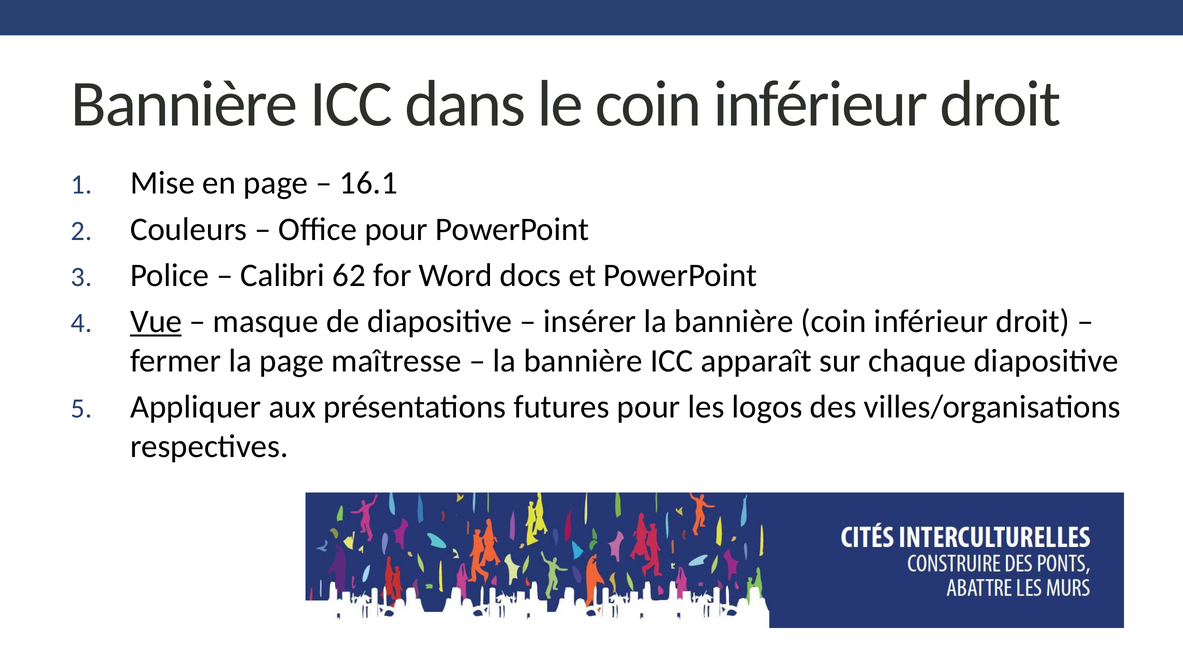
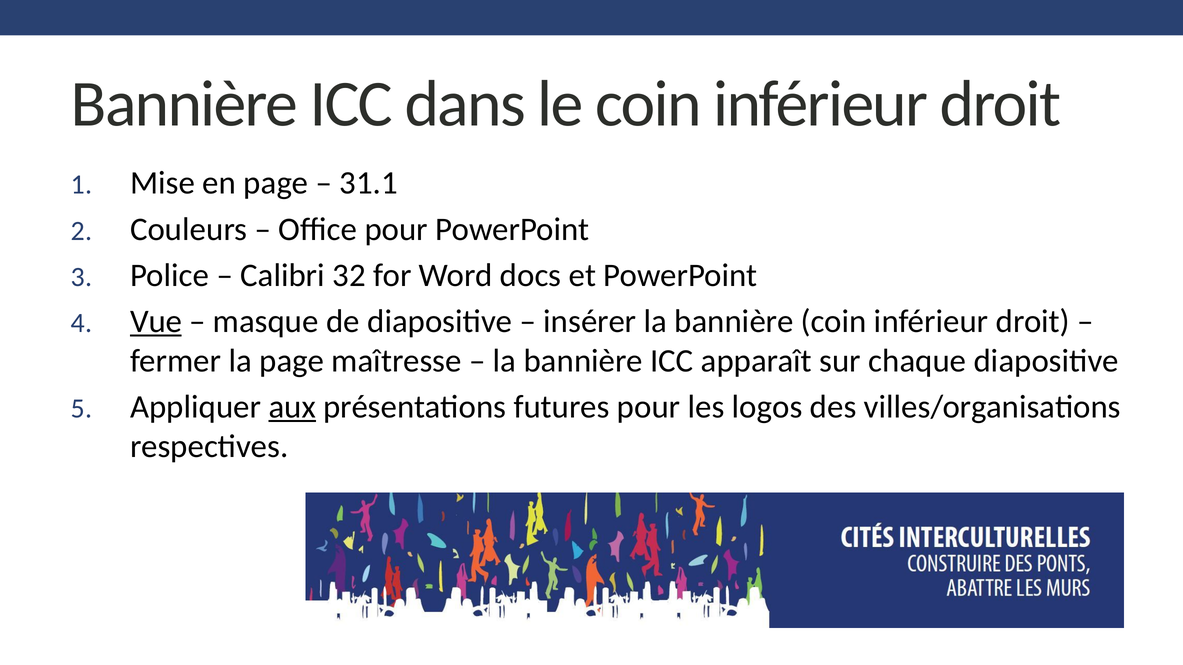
16.1: 16.1 -> 31.1
62: 62 -> 32
aux underline: none -> present
